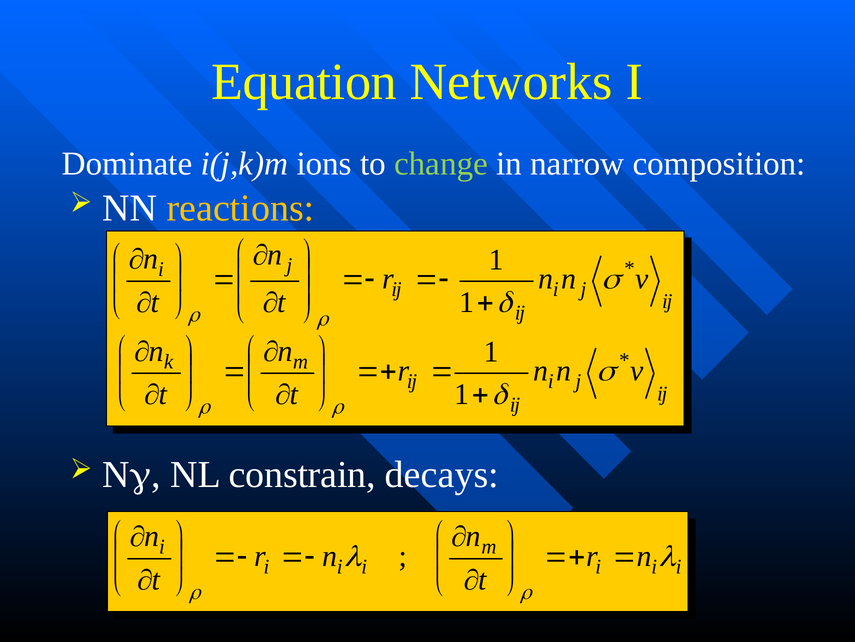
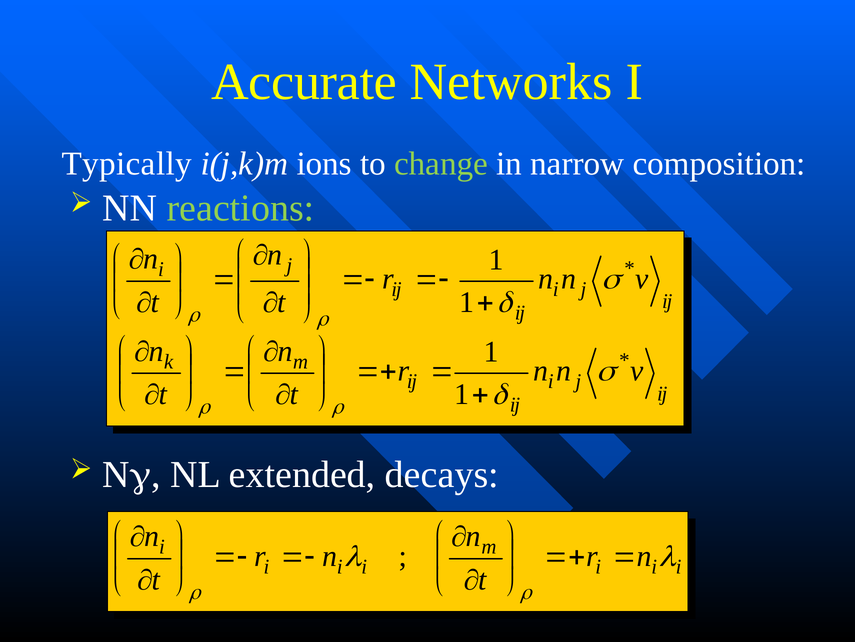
Equation: Equation -> Accurate
Dominate: Dominate -> Typically
reactions colour: yellow -> light green
constrain: constrain -> extended
